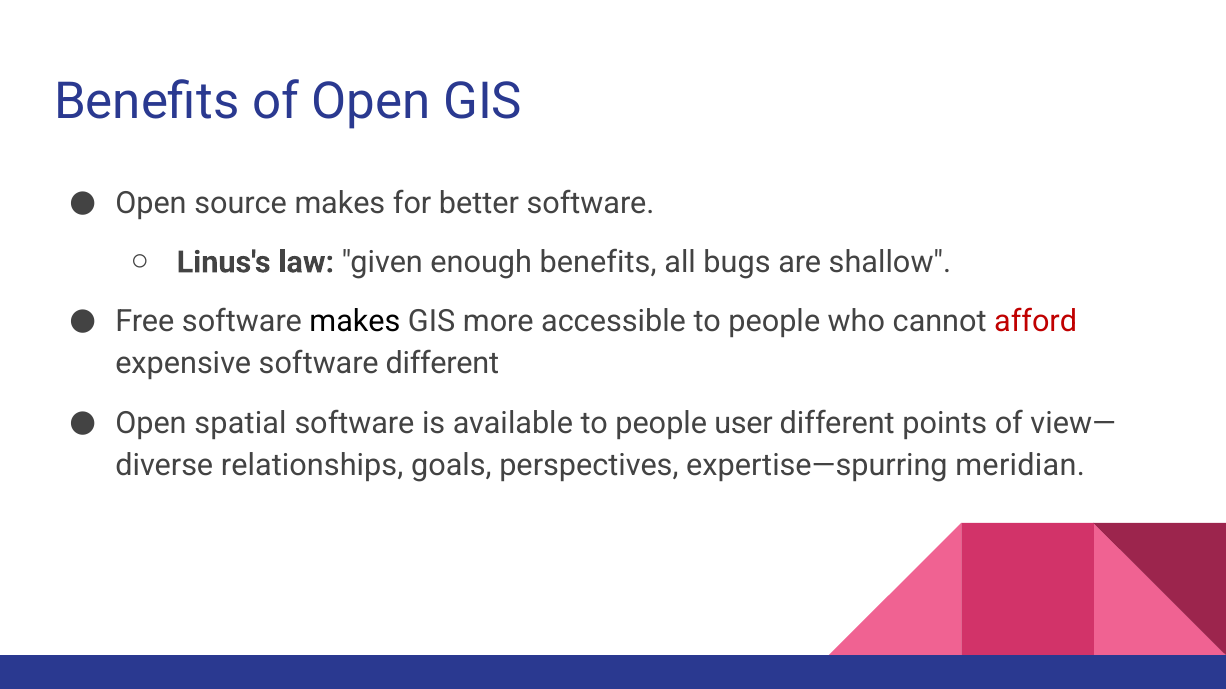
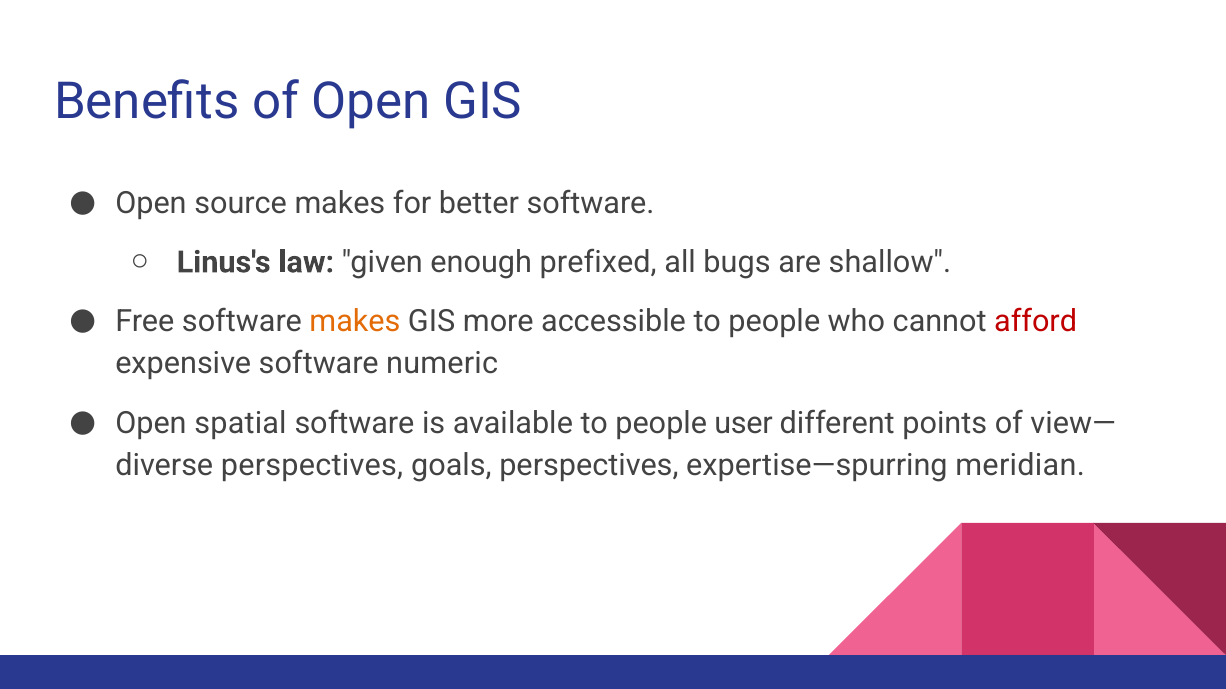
enough benefits: benefits -> prefixed
makes at (355, 322) colour: black -> orange
software different: different -> numeric
relationships at (312, 466): relationships -> perspectives
